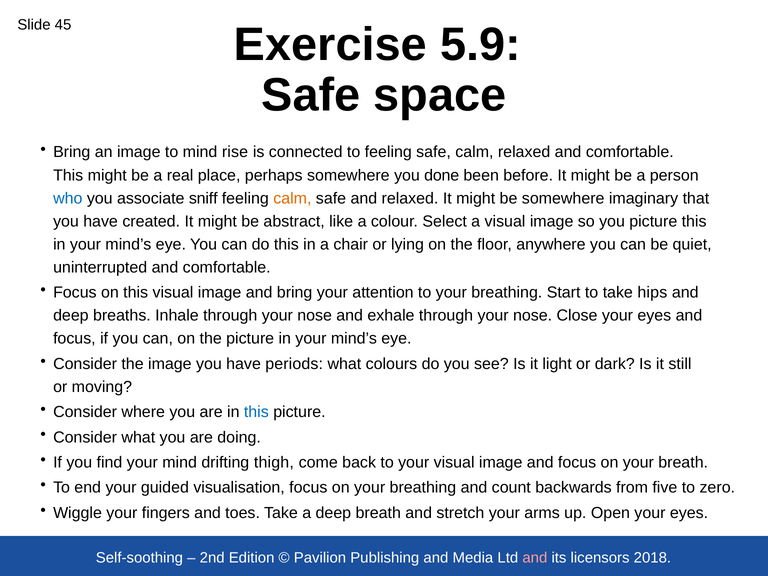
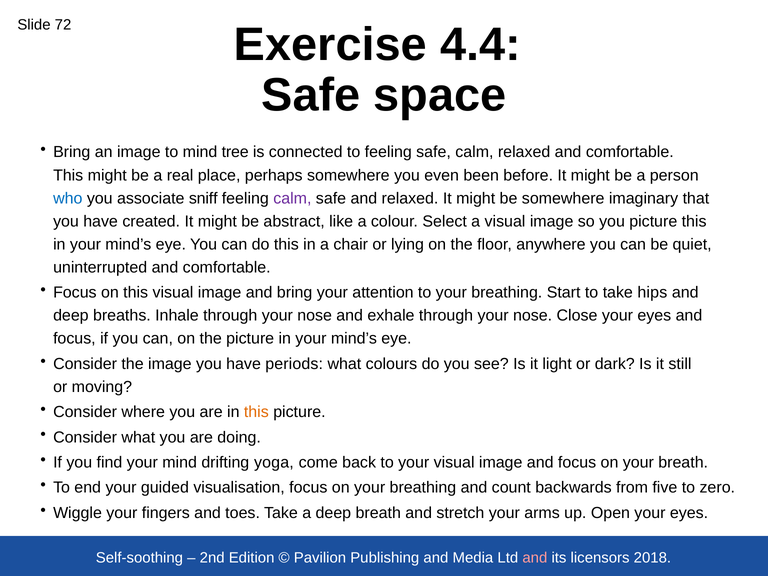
45: 45 -> 72
5.9: 5.9 -> 4.4
rise: rise -> tree
done: done -> even
calm at (292, 198) colour: orange -> purple
this at (256, 412) colour: blue -> orange
thigh: thigh -> yoga
